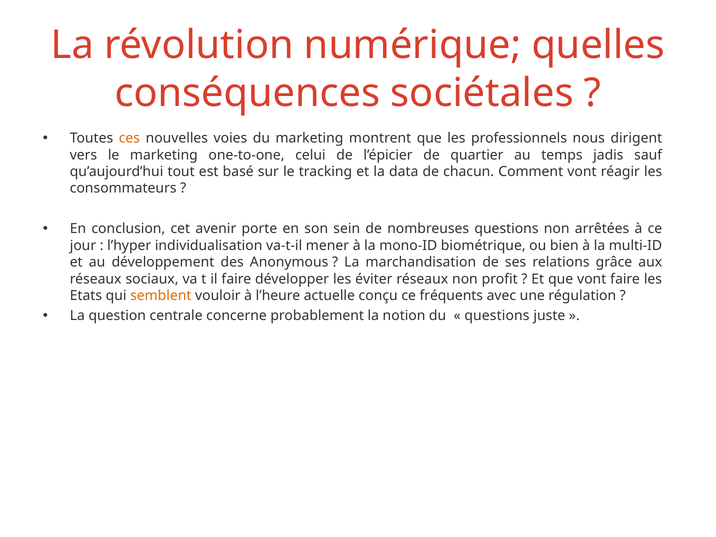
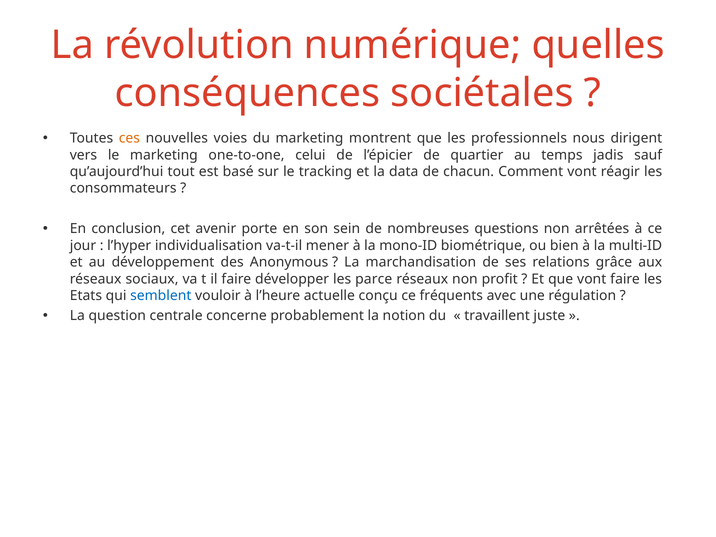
éviter: éviter -> parce
semblent colour: orange -> blue
questions at (497, 316): questions -> travaillent
